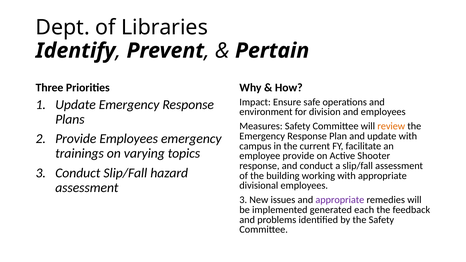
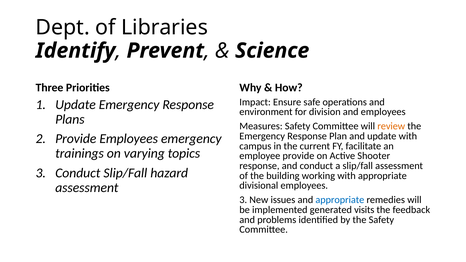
Pertain: Pertain -> Science
appropriate at (340, 200) colour: purple -> blue
each: each -> visits
